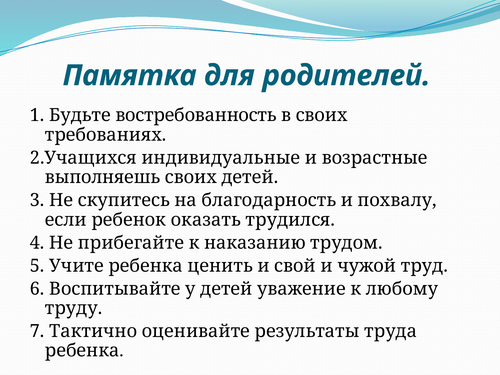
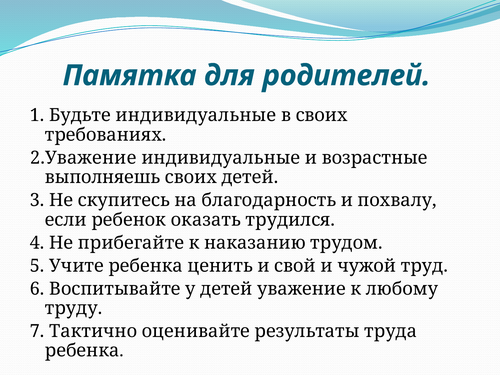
Будьте востребованность: востребованность -> индивидуальные
2.Учащихся: 2.Учащихся -> 2.Уважение
